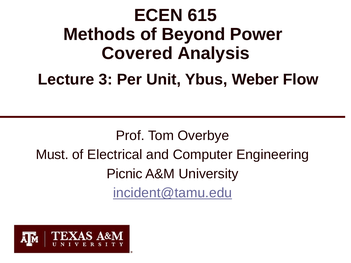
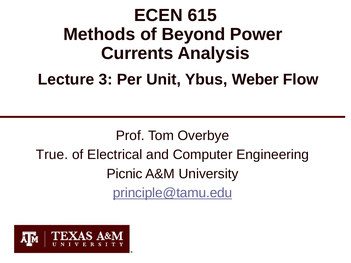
Covered: Covered -> Currents
Must: Must -> True
incident@tamu.edu: incident@tamu.edu -> principle@tamu.edu
